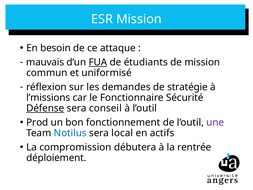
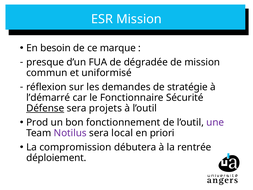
attaque: attaque -> marque
mauvais: mauvais -> presque
FUA underline: present -> none
étudiants: étudiants -> dégradée
l’missions: l’missions -> l’démarré
conseil: conseil -> projets
Notilus colour: blue -> purple
actifs: actifs -> priori
